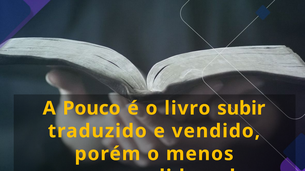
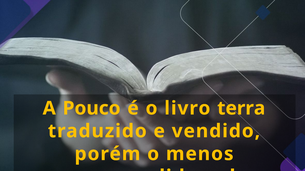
subir: subir -> terra
